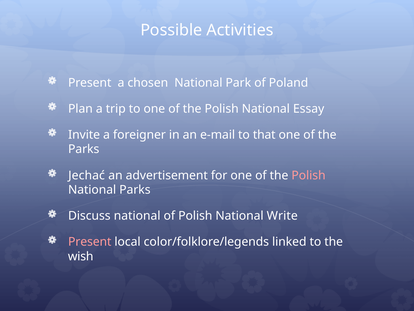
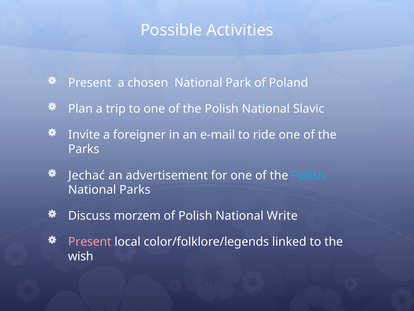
Essay: Essay -> Slavic
that: that -> ride
Polish at (309, 175) colour: pink -> light blue
Discuss national: national -> morzem
